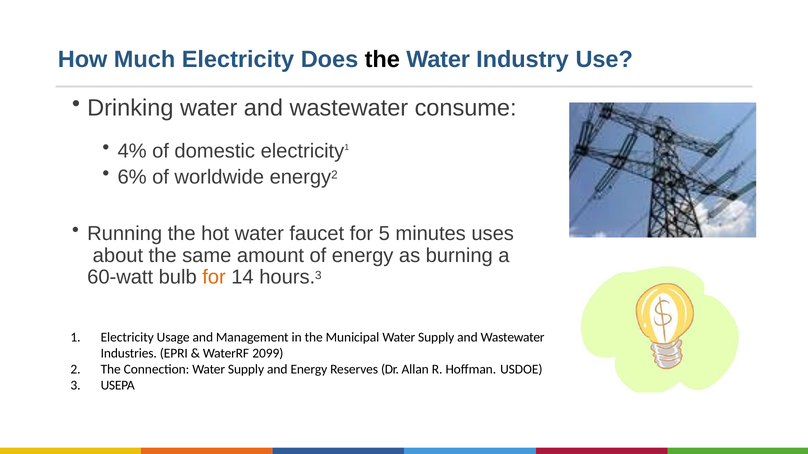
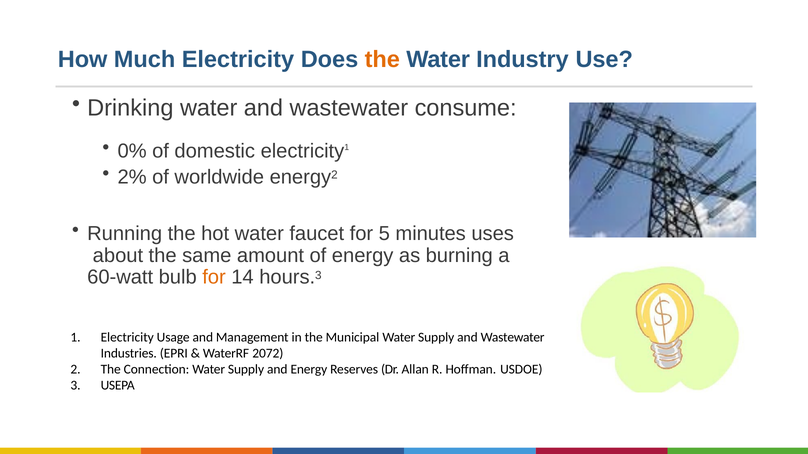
the at (382, 60) colour: black -> orange
4%: 4% -> 0%
6%: 6% -> 2%
2099: 2099 -> 2072
